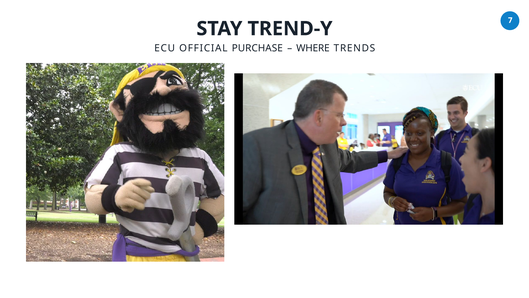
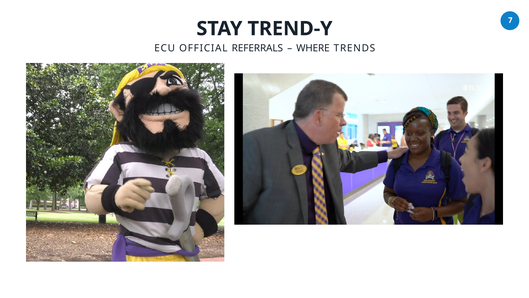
PURCHASE: PURCHASE -> REFERRALS
